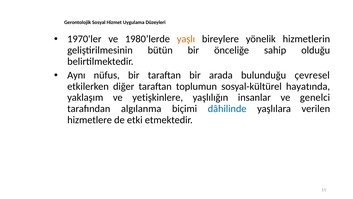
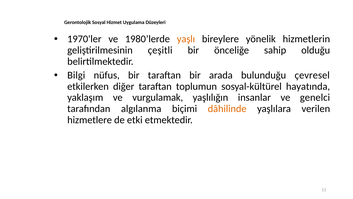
bütün: bütün -> çeşitli
Aynı: Aynı -> Bilgi
yetişkinlere: yetişkinlere -> vurgulamak
dâhilinde colour: blue -> orange
